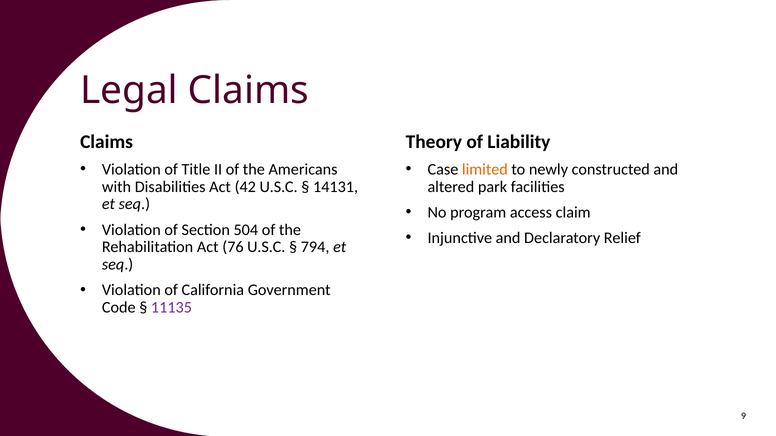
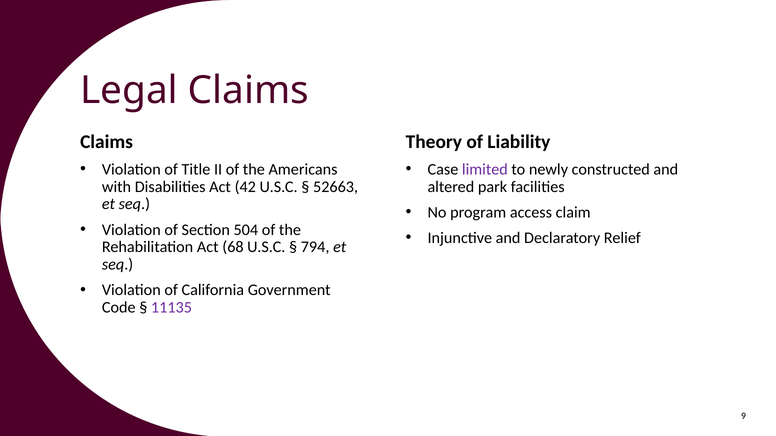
limited colour: orange -> purple
14131: 14131 -> 52663
76: 76 -> 68
